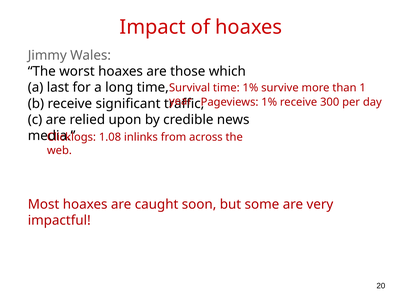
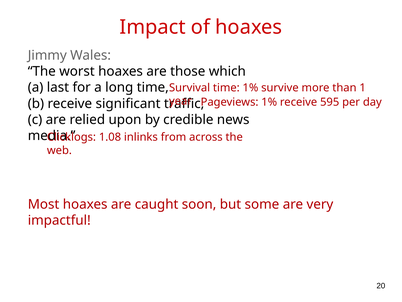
300: 300 -> 595
